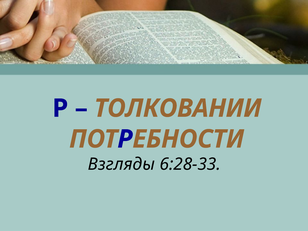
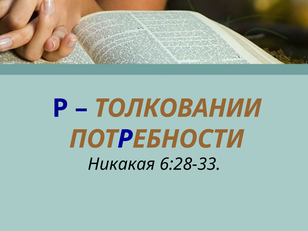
Взгляды: Взгляды -> Никакая
